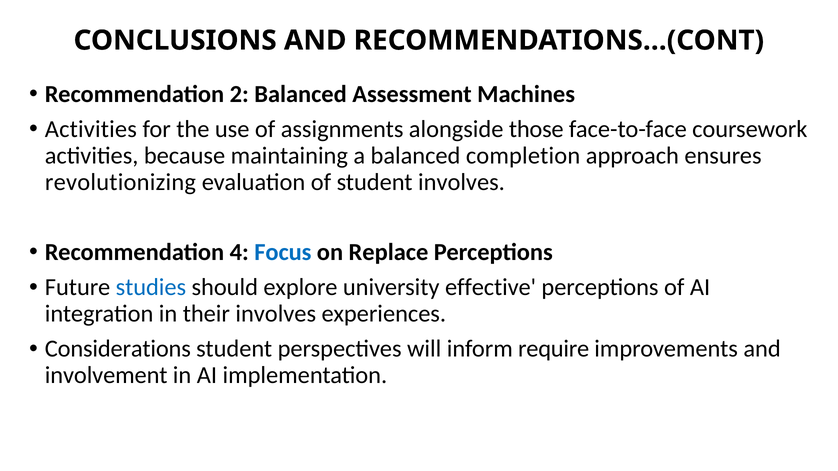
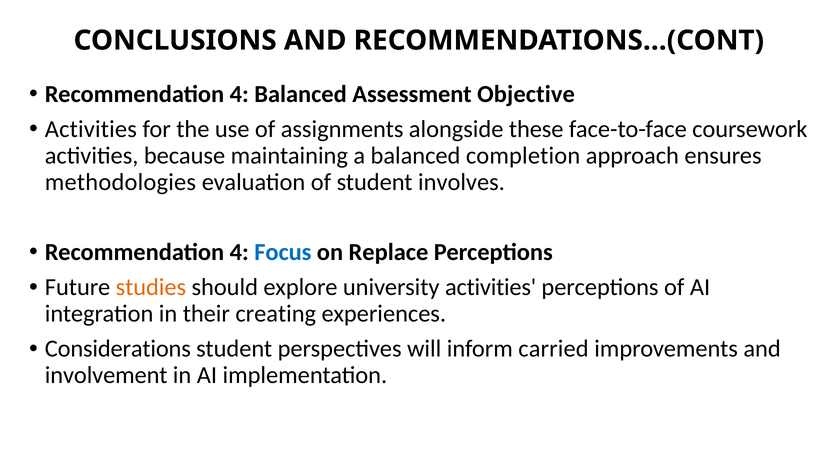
2 at (239, 94): 2 -> 4
Machines: Machines -> Objective
those: those -> these
revolutionizing: revolutionizing -> methodologies
studies colour: blue -> orange
university effective: effective -> activities
their involves: involves -> creating
require: require -> carried
